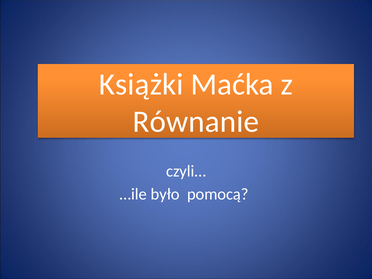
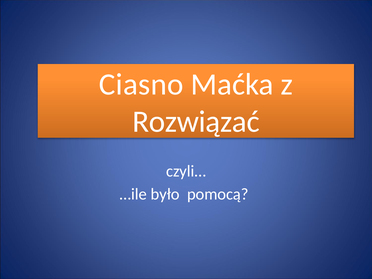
Książki: Książki -> Ciasno
Równanie: Równanie -> Rozwiązać
